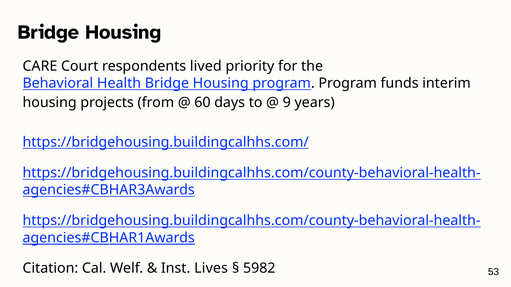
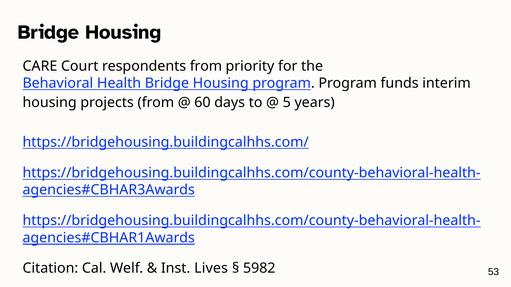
respondents lived: lived -> from
9: 9 -> 5
